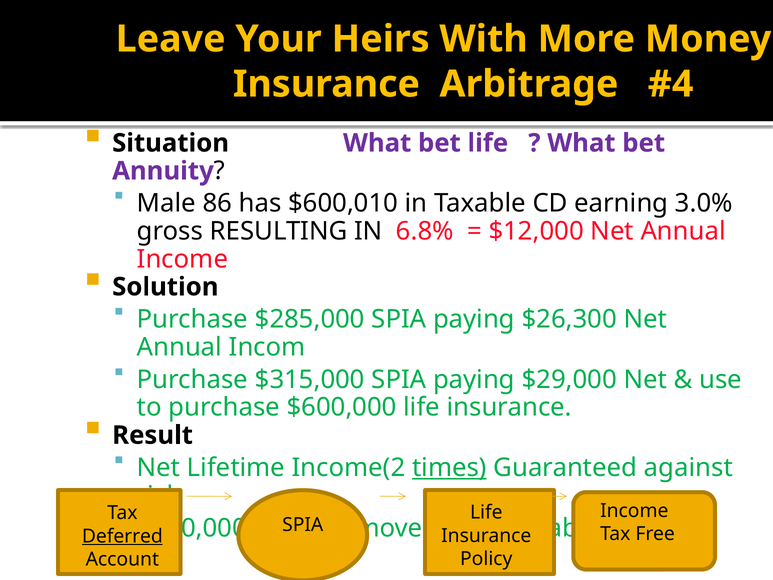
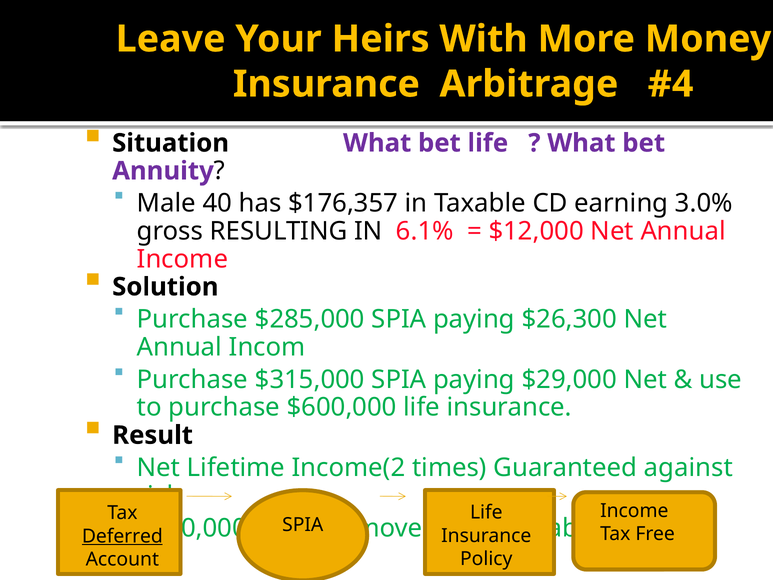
86: 86 -> 40
$600,010: $600,010 -> $176,357
6.8%: 6.8% -> 6.1%
times underline: present -> none
